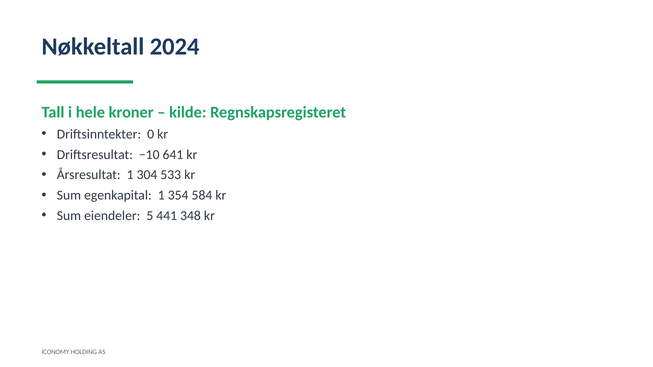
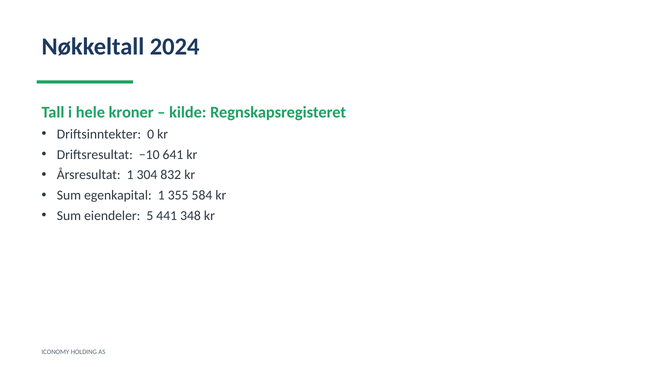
533: 533 -> 832
354: 354 -> 355
